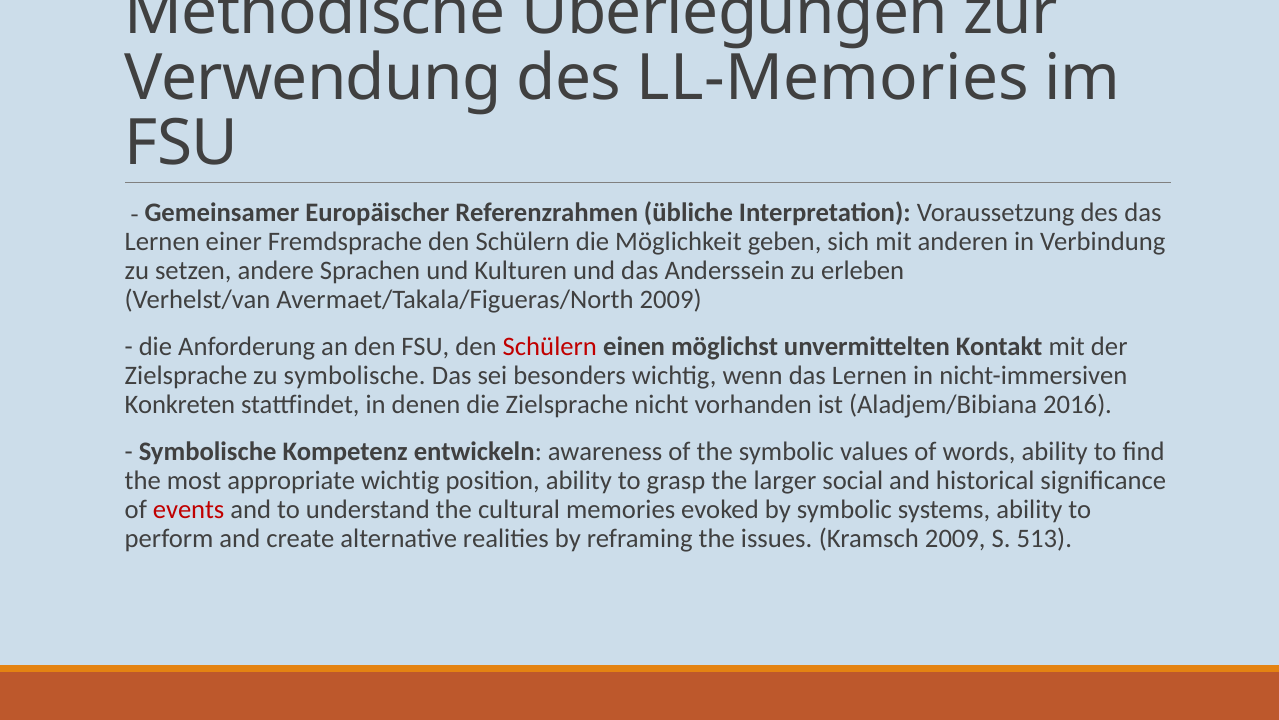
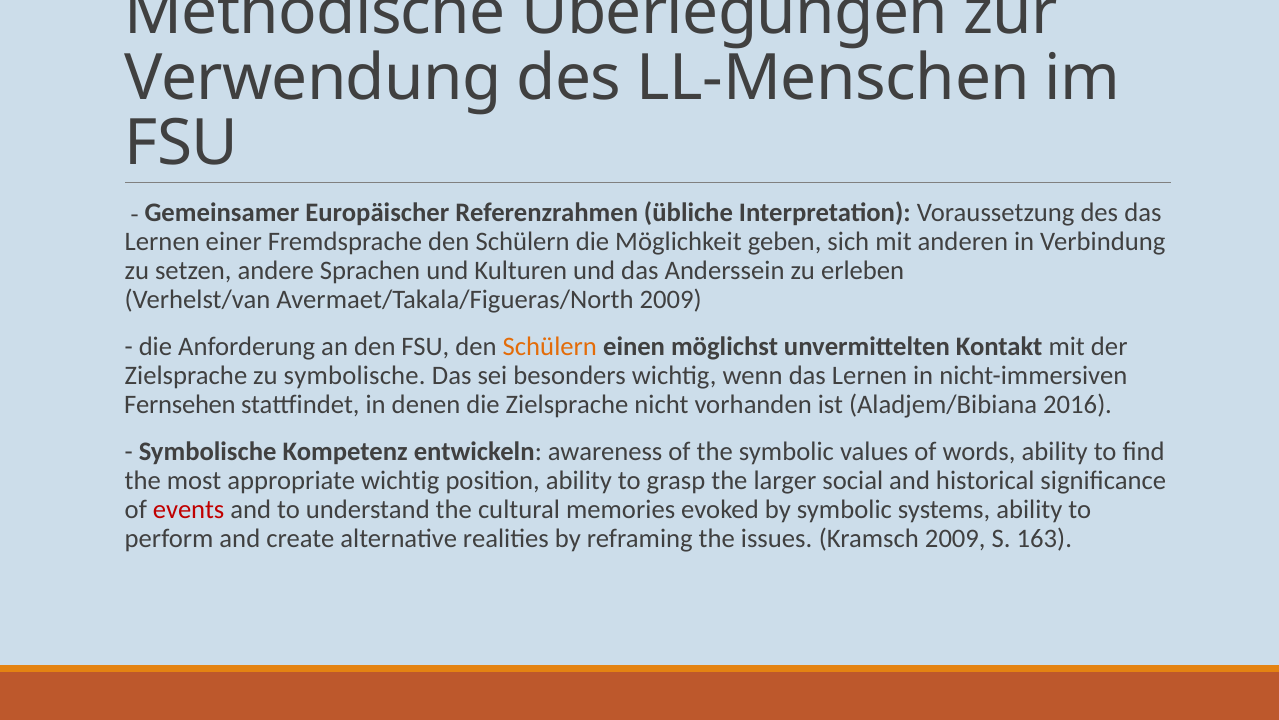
LL-Memories: LL-Memories -> LL-Menschen
Schülern at (550, 347) colour: red -> orange
Konkreten: Konkreten -> Fernsehen
513: 513 -> 163
